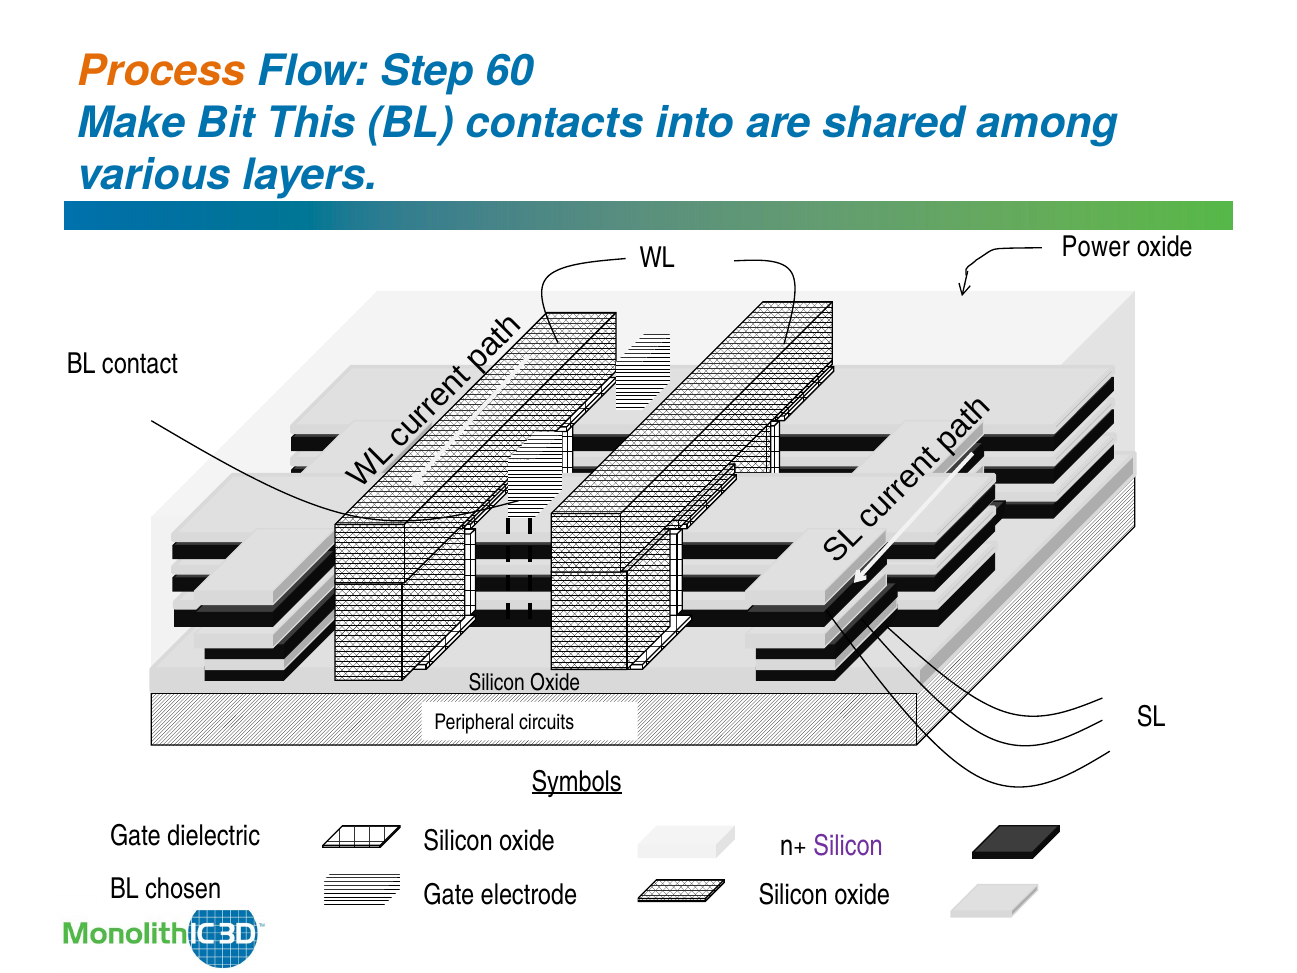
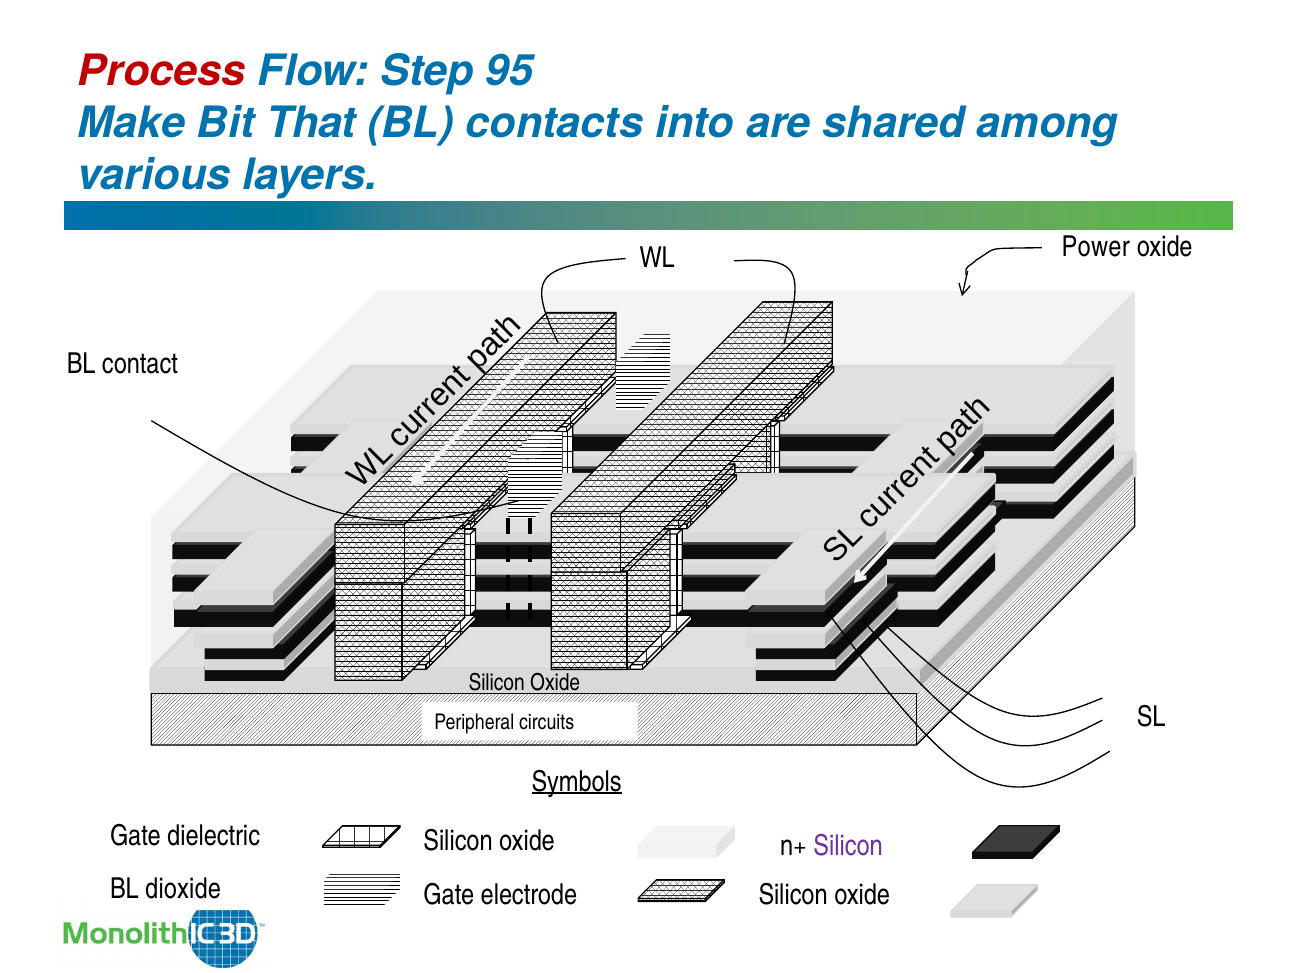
Process colour: orange -> red
60: 60 -> 95
This: This -> That
chosen: chosen -> dioxide
